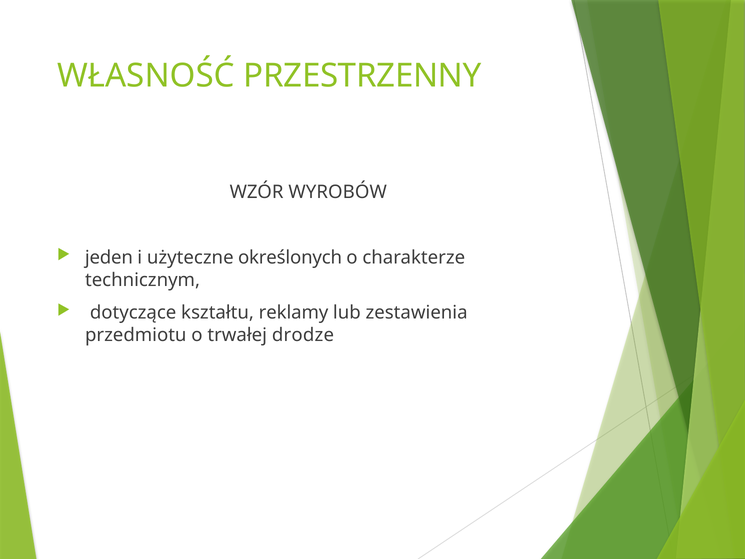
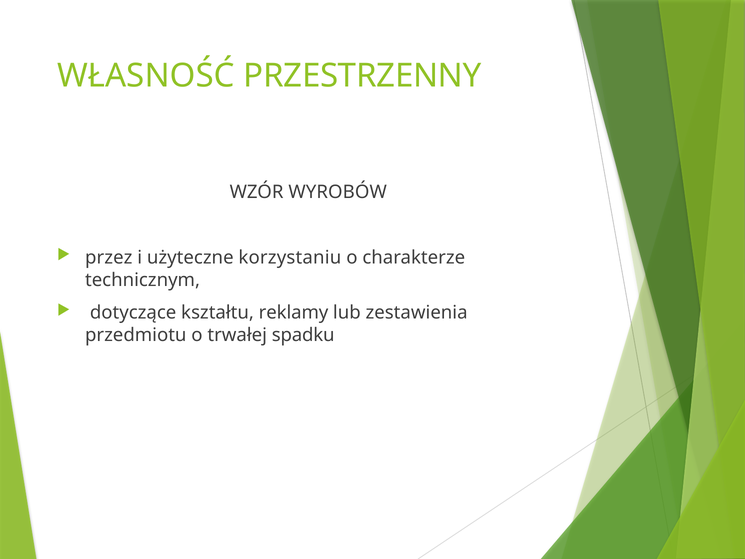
jeden: jeden -> przez
określonych: określonych -> korzystaniu
drodze: drodze -> spadku
